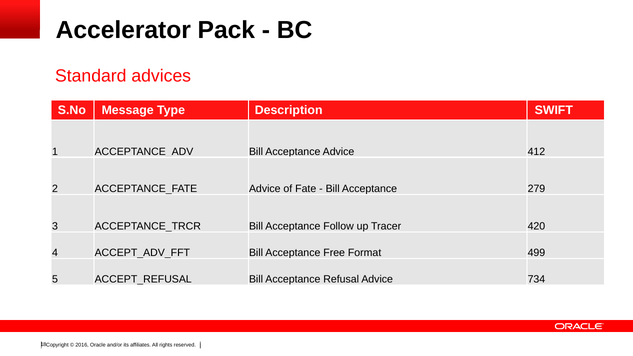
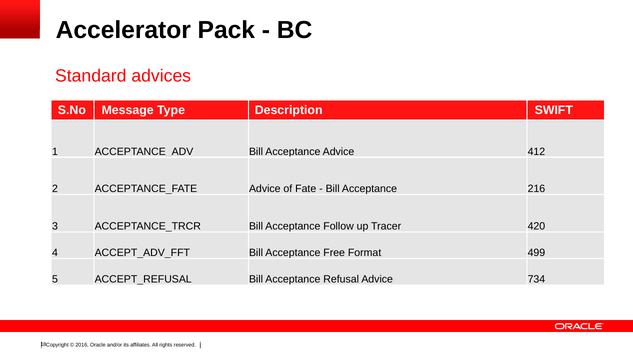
279: 279 -> 216
